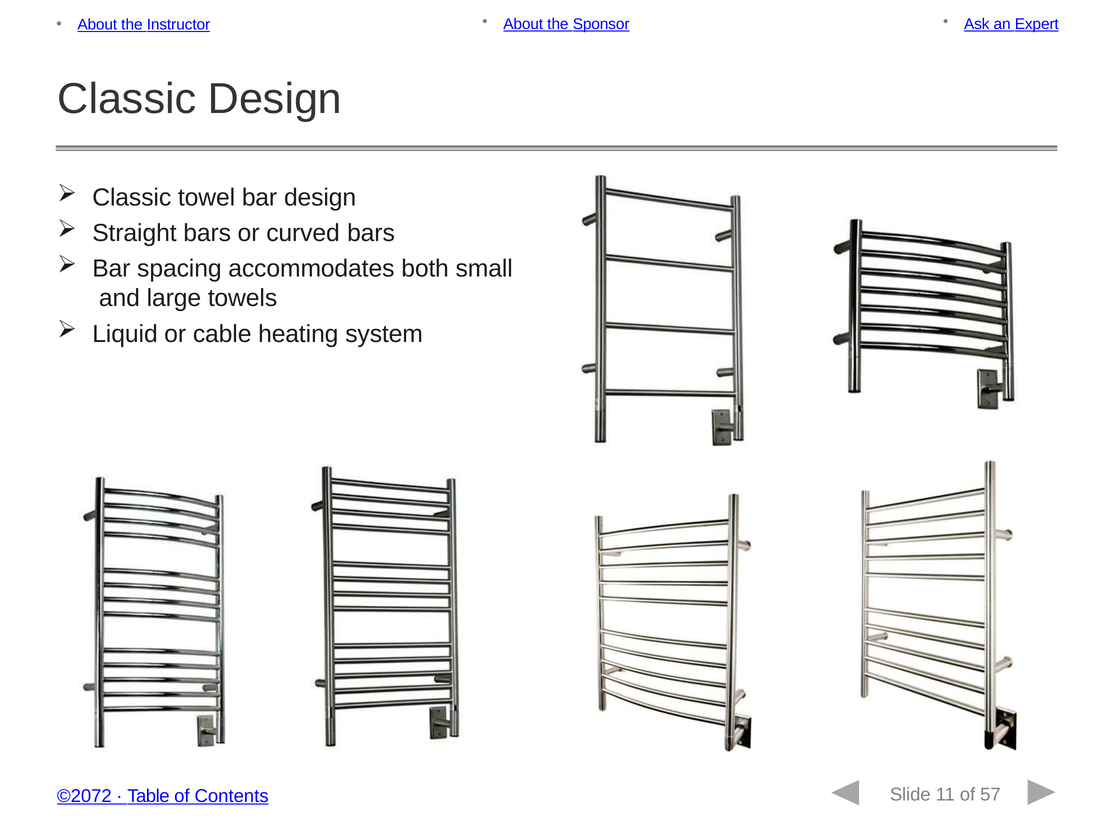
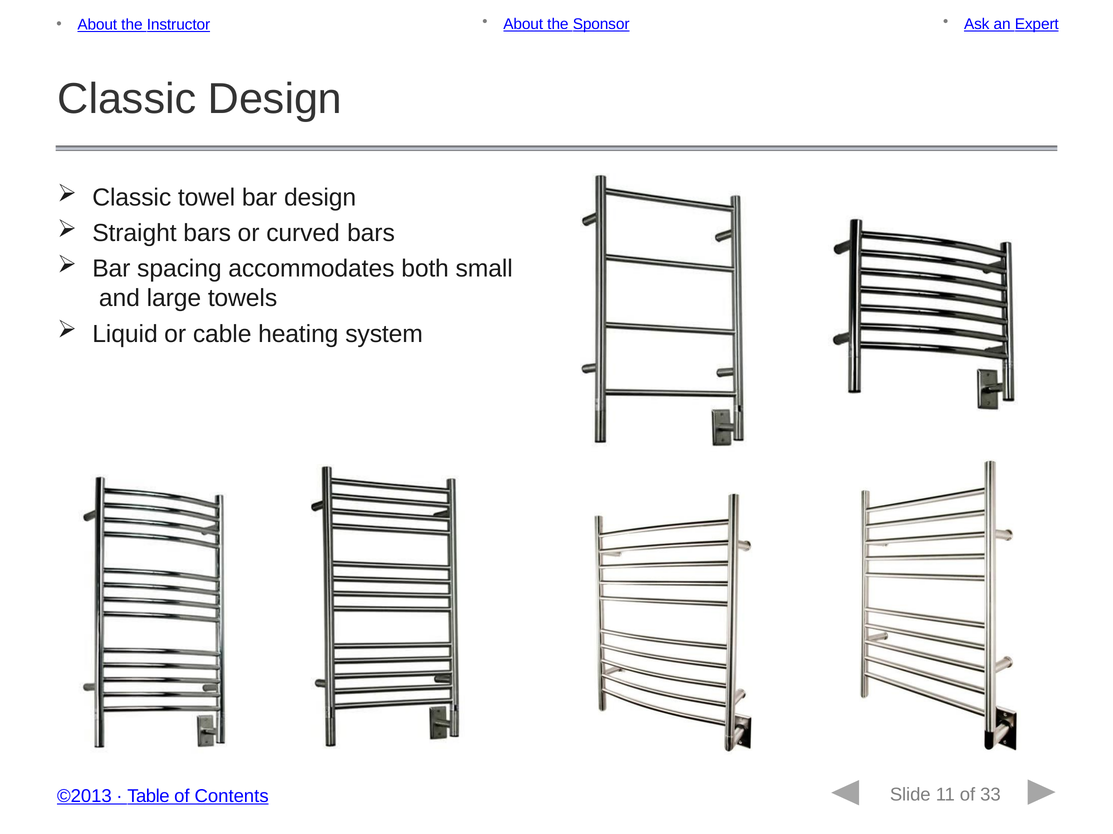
©2072: ©2072 -> ©2013
57: 57 -> 33
